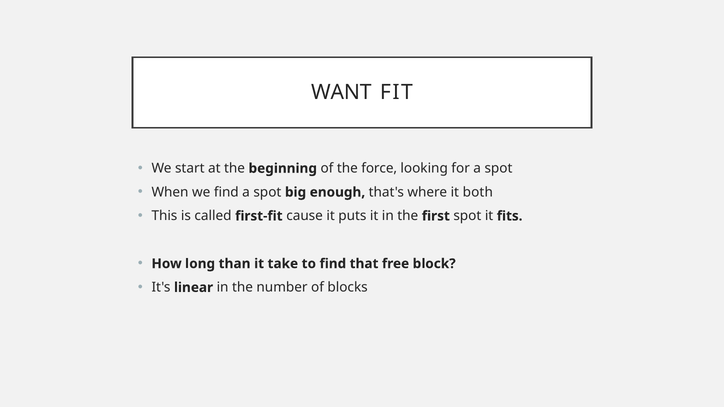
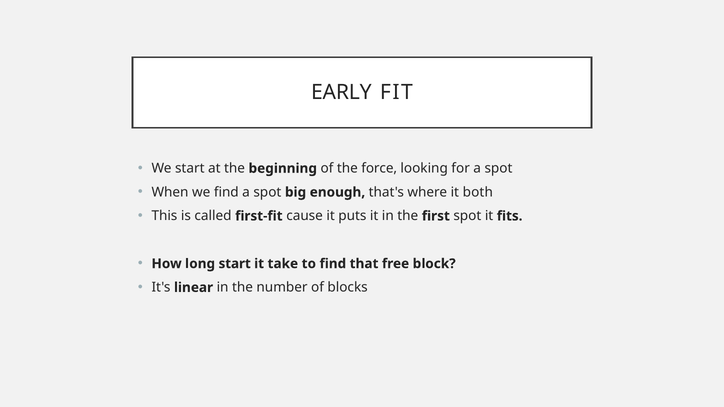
WANT: WANT -> EARLY
long than: than -> start
